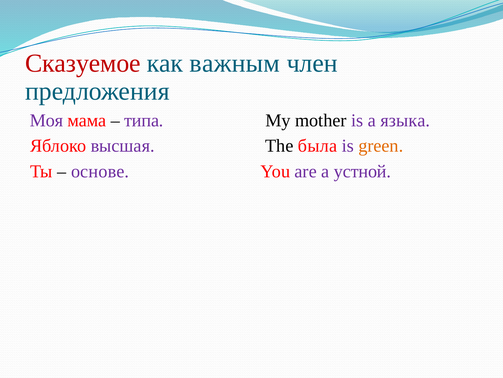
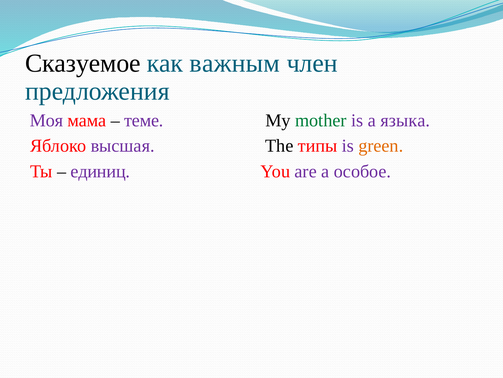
Сказуемое colour: red -> black
типа: типа -> теме
mother colour: black -> green
была: была -> типы
основе: основе -> единиц
устной: устной -> особое
